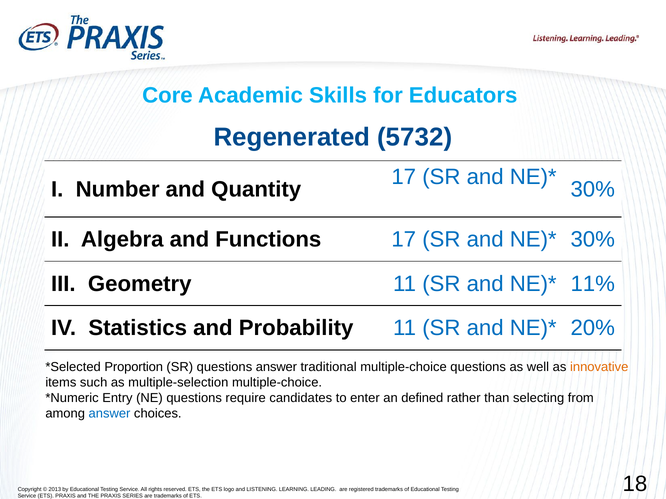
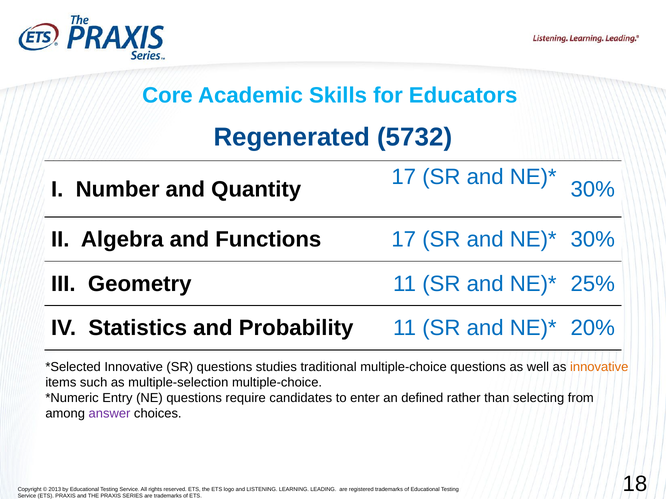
11%: 11% -> 25%
Proportion at (134, 367): Proportion -> Innovative
questions answer: answer -> studies
answer at (110, 414) colour: blue -> purple
